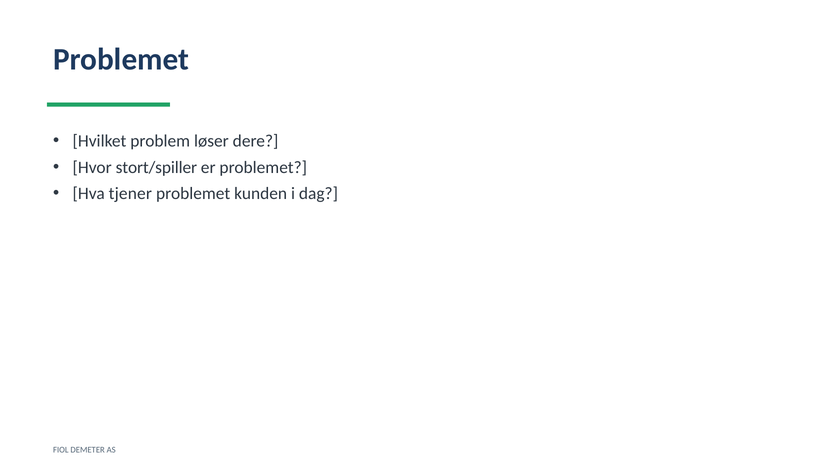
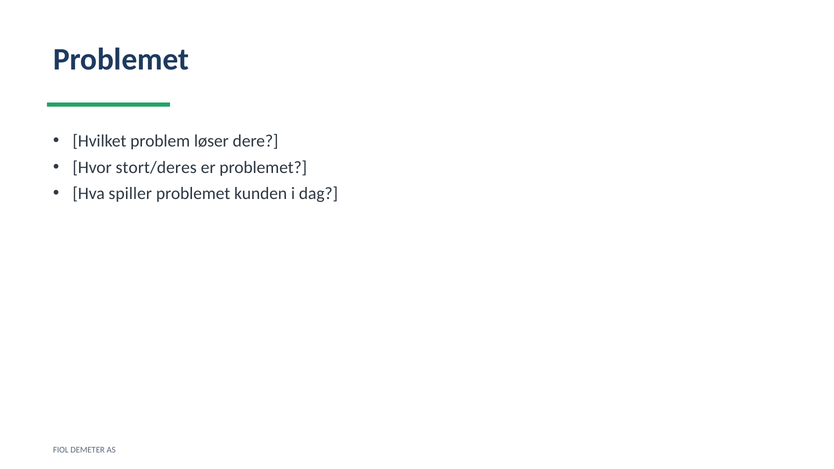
stort/spiller: stort/spiller -> stort/deres
tjener: tjener -> spiller
